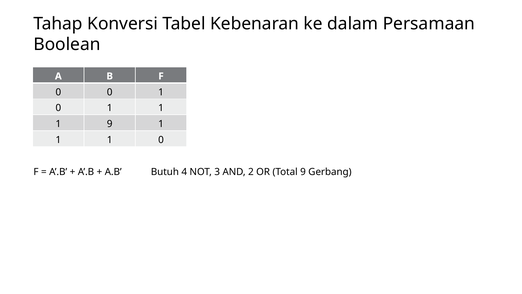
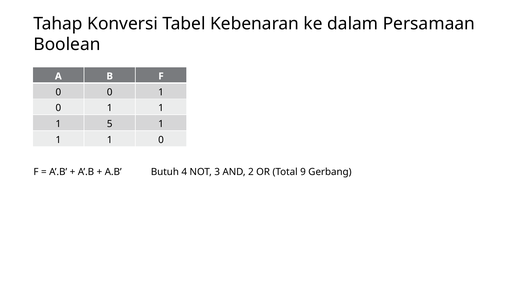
1 9: 9 -> 5
